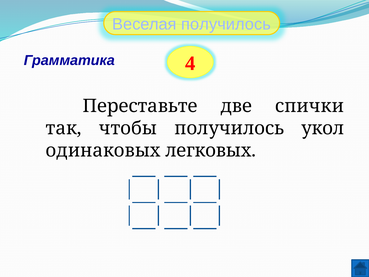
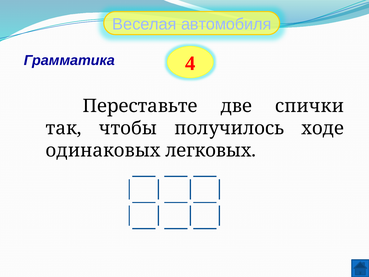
Веселая получилось: получилось -> автомобиля
укол: укол -> ходе
